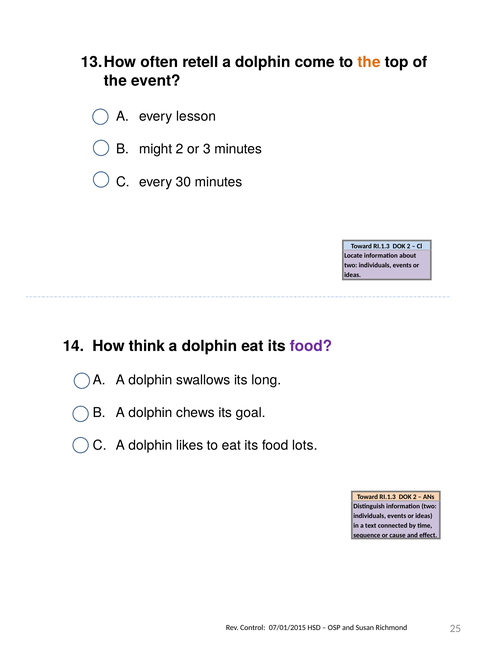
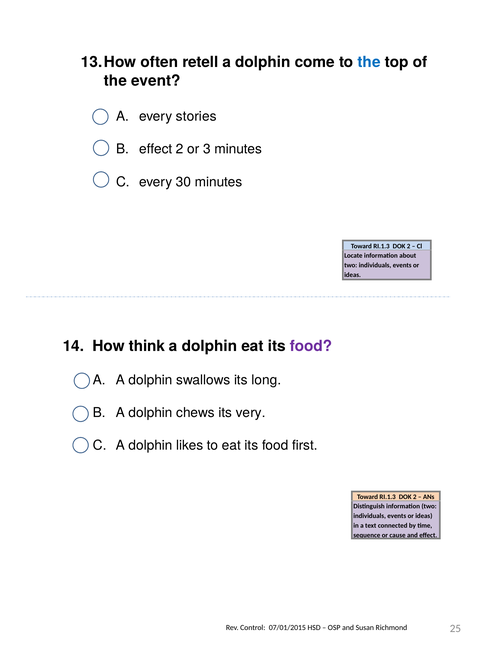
the at (369, 62) colour: orange -> blue
lesson: lesson -> stories
might at (156, 149): might -> effect
goal: goal -> very
lots: lots -> first
